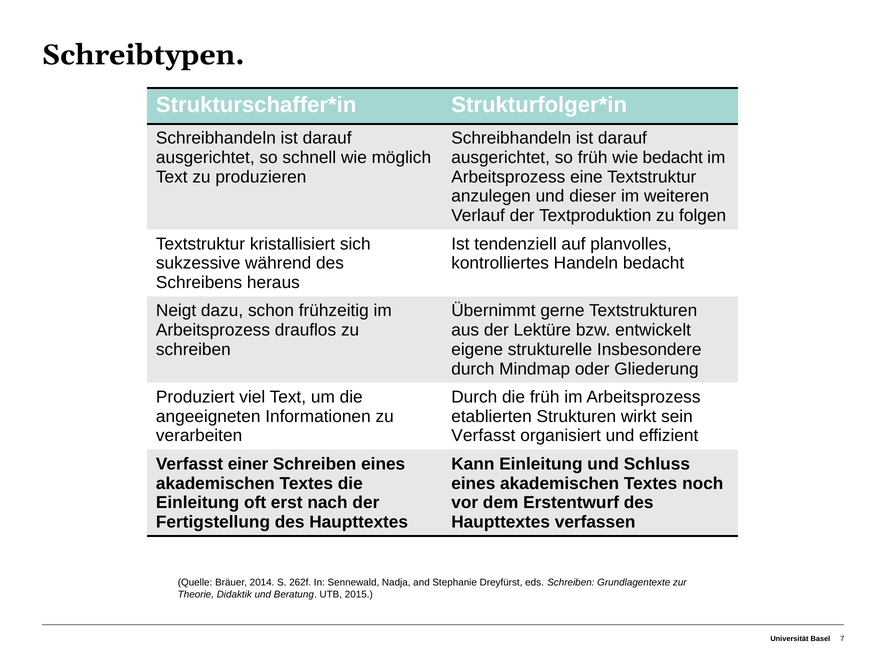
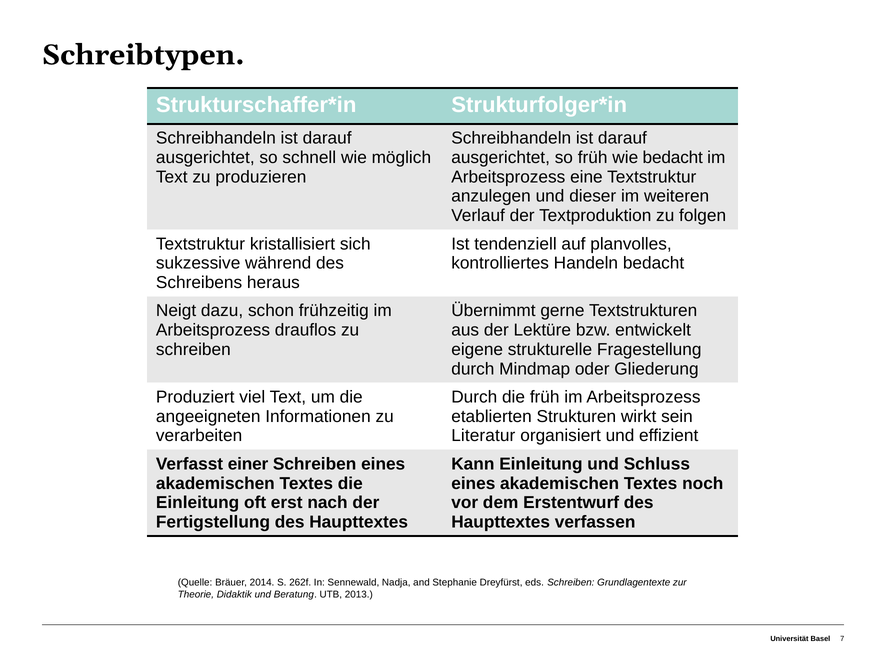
Insbesondere: Insbesondere -> Fragestellung
Verfasst at (483, 436): Verfasst -> Literatur
2015: 2015 -> 2013
